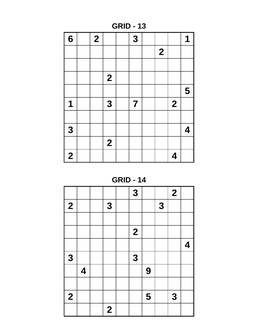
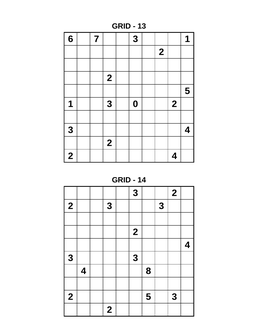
6 2: 2 -> 7
7: 7 -> 0
9: 9 -> 8
